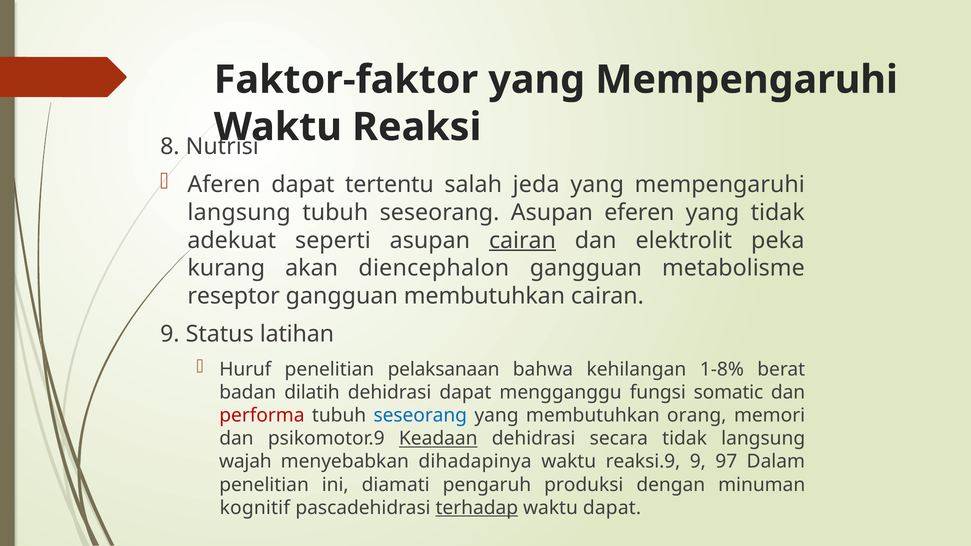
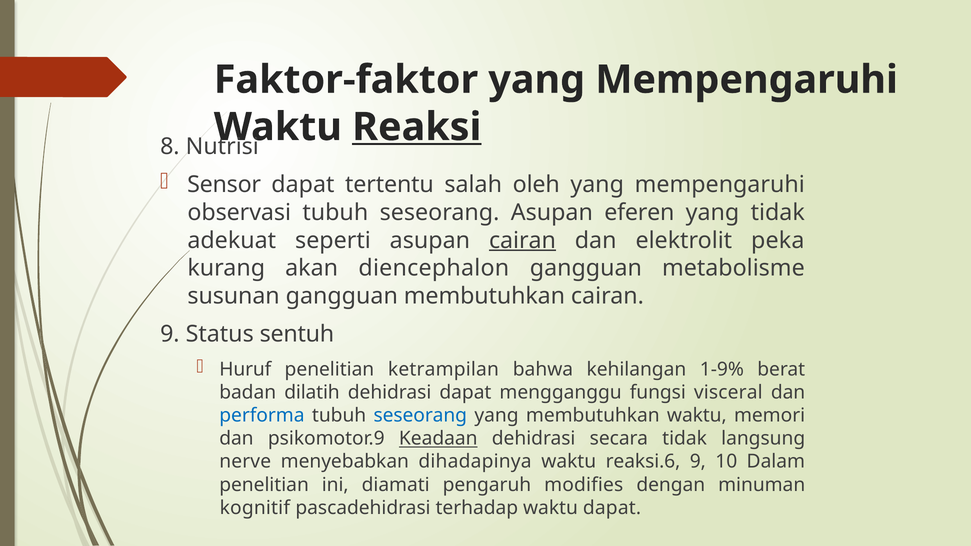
Reaksi underline: none -> present
Aferen: Aferen -> Sensor
jeda: jeda -> oleh
langsung at (239, 213): langsung -> observasi
reseptor: reseptor -> susunan
latihan: latihan -> sentuh
pelaksanaan: pelaksanaan -> ketrampilan
1-8%: 1-8% -> 1-9%
somatic: somatic -> visceral
performa colour: red -> blue
membutuhkan orang: orang -> waktu
wajah: wajah -> nerve
reaksi.9: reaksi.9 -> reaksi.6
97: 97 -> 10
produksi: produksi -> modifies
terhadap underline: present -> none
